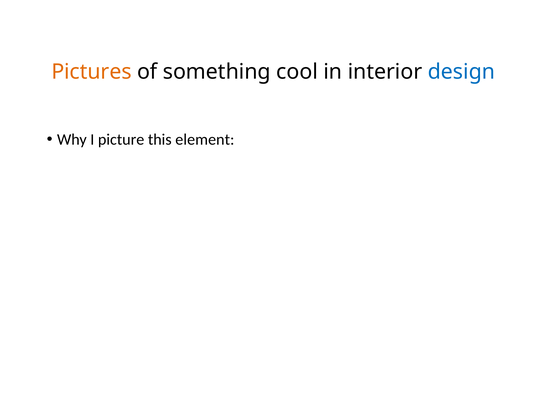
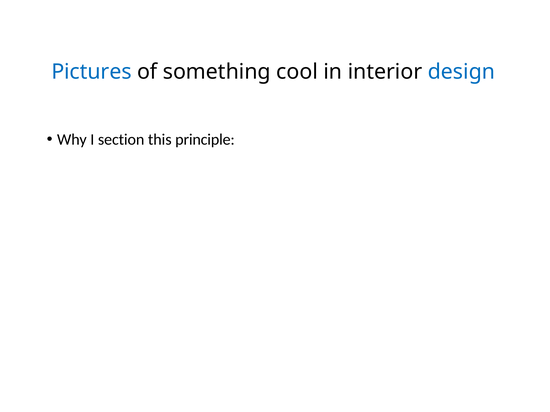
Pictures colour: orange -> blue
picture: picture -> section
element: element -> principle
